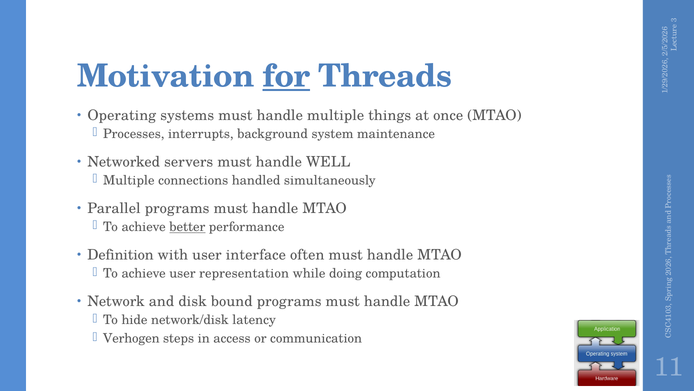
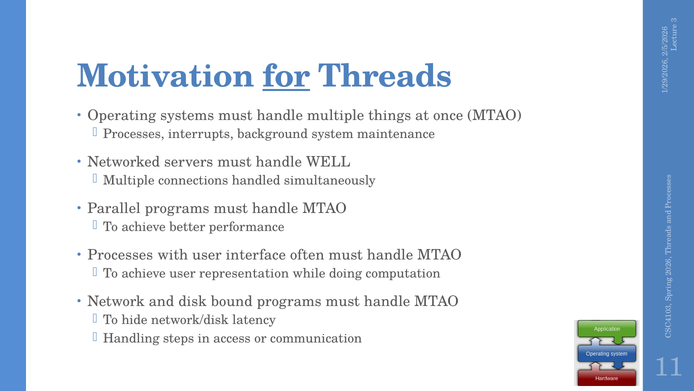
better underline: present -> none
Definition at (120, 255): Definition -> Processes
Verhogen: Verhogen -> Handling
